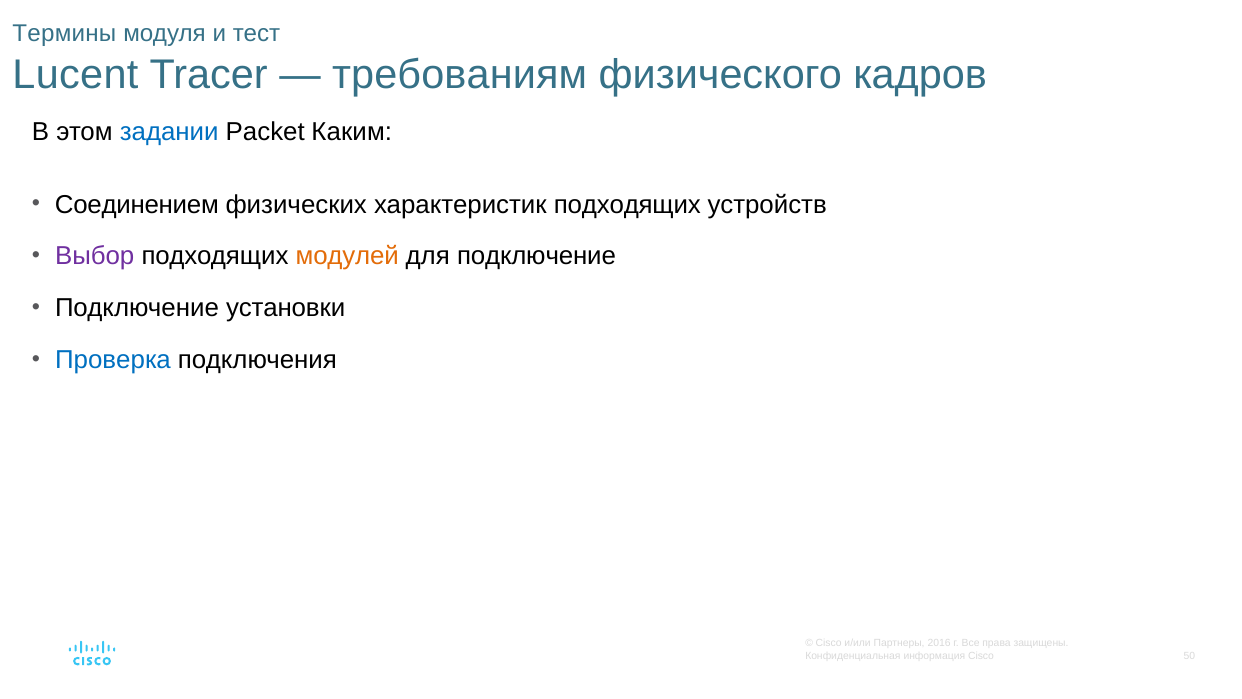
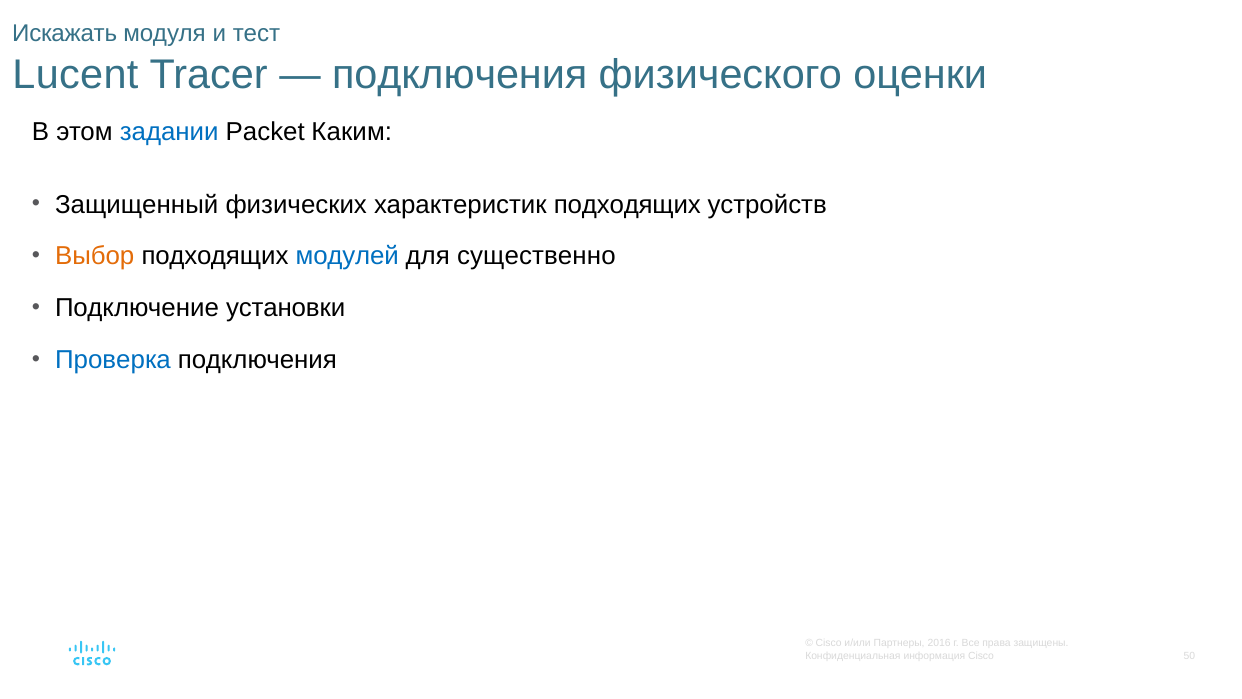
Термины: Термины -> Искажать
требованиям at (460, 74): требованиям -> подключения
кадров: кадров -> оценки
Соединением: Соединением -> Защищенный
Выбор colour: purple -> orange
модулей colour: orange -> blue
для подключение: подключение -> существенно
